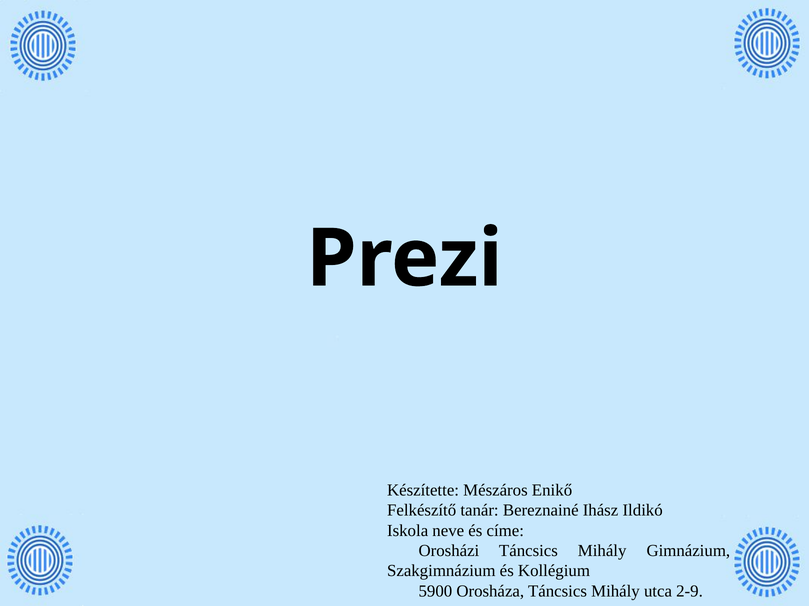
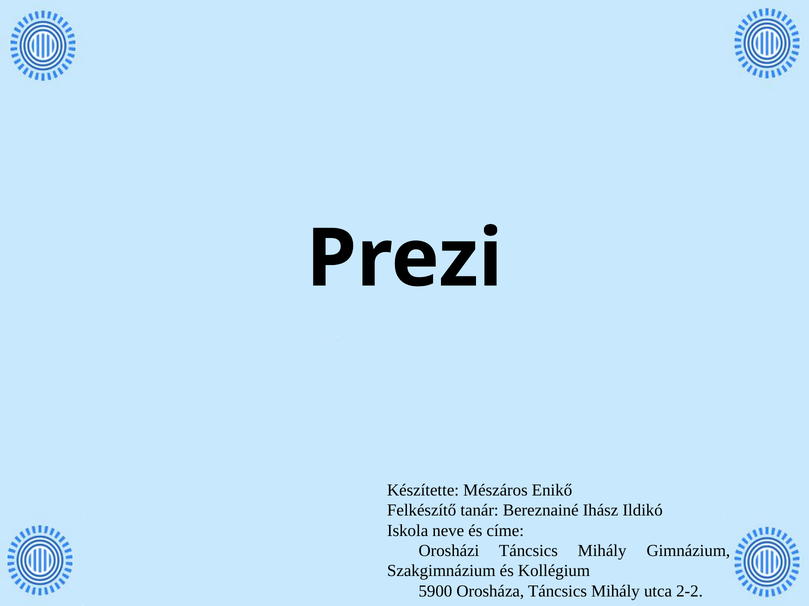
2-9: 2-9 -> 2-2
